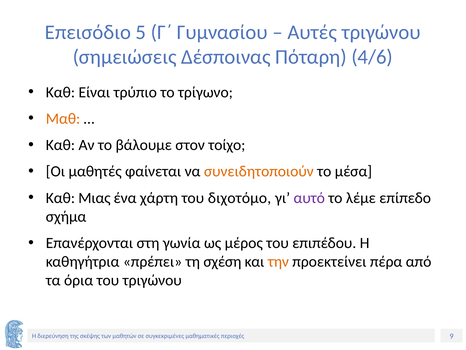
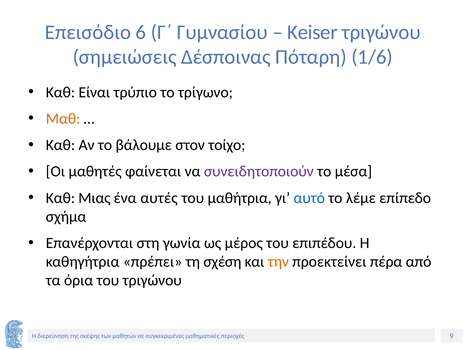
5: 5 -> 6
Αυτές: Αυτές -> Keiser
4/6: 4/6 -> 1/6
συνειδητοποιούν colour: orange -> purple
χάρτη: χάρτη -> αυτές
διχοτόμο: διχοτόμο -> μαθήτρια
αυτό colour: purple -> blue
